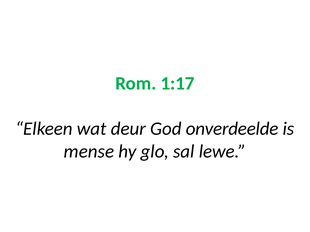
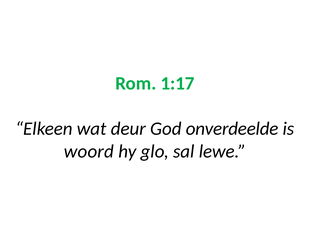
mense: mense -> woord
